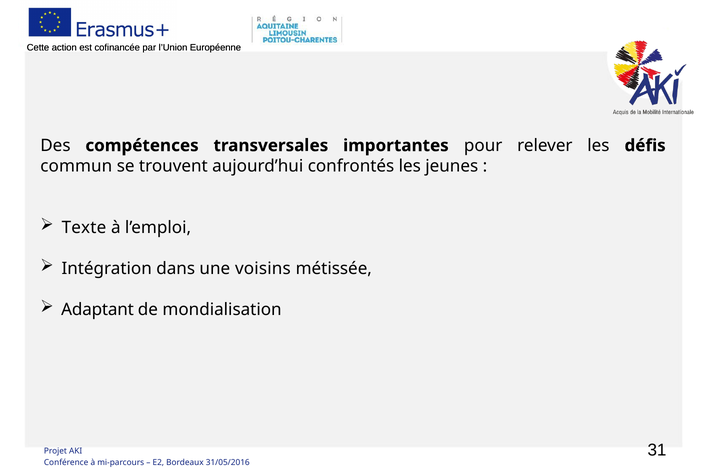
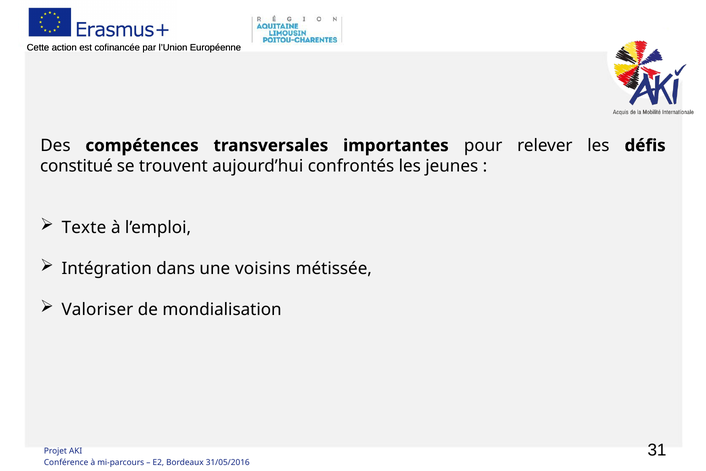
commun: commun -> constitué
Adaptant: Adaptant -> Valoriser
